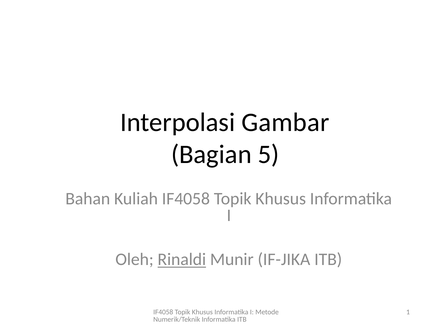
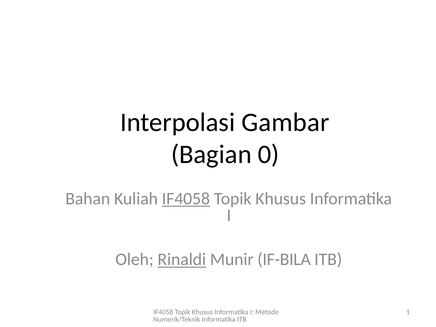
5: 5 -> 0
IF4058 at (186, 199) underline: none -> present
IF-JIKA: IF-JIKA -> IF-BILA
